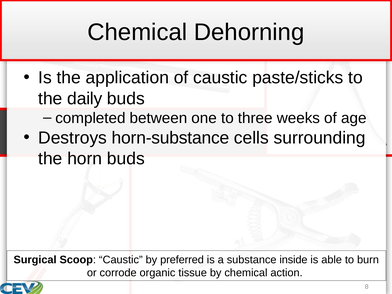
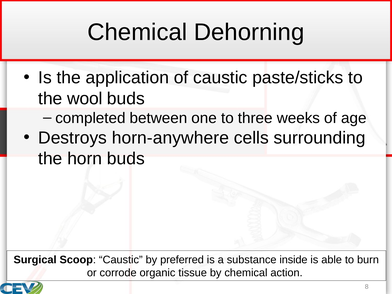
daily: daily -> wool
horn-substance: horn-substance -> horn-anywhere
